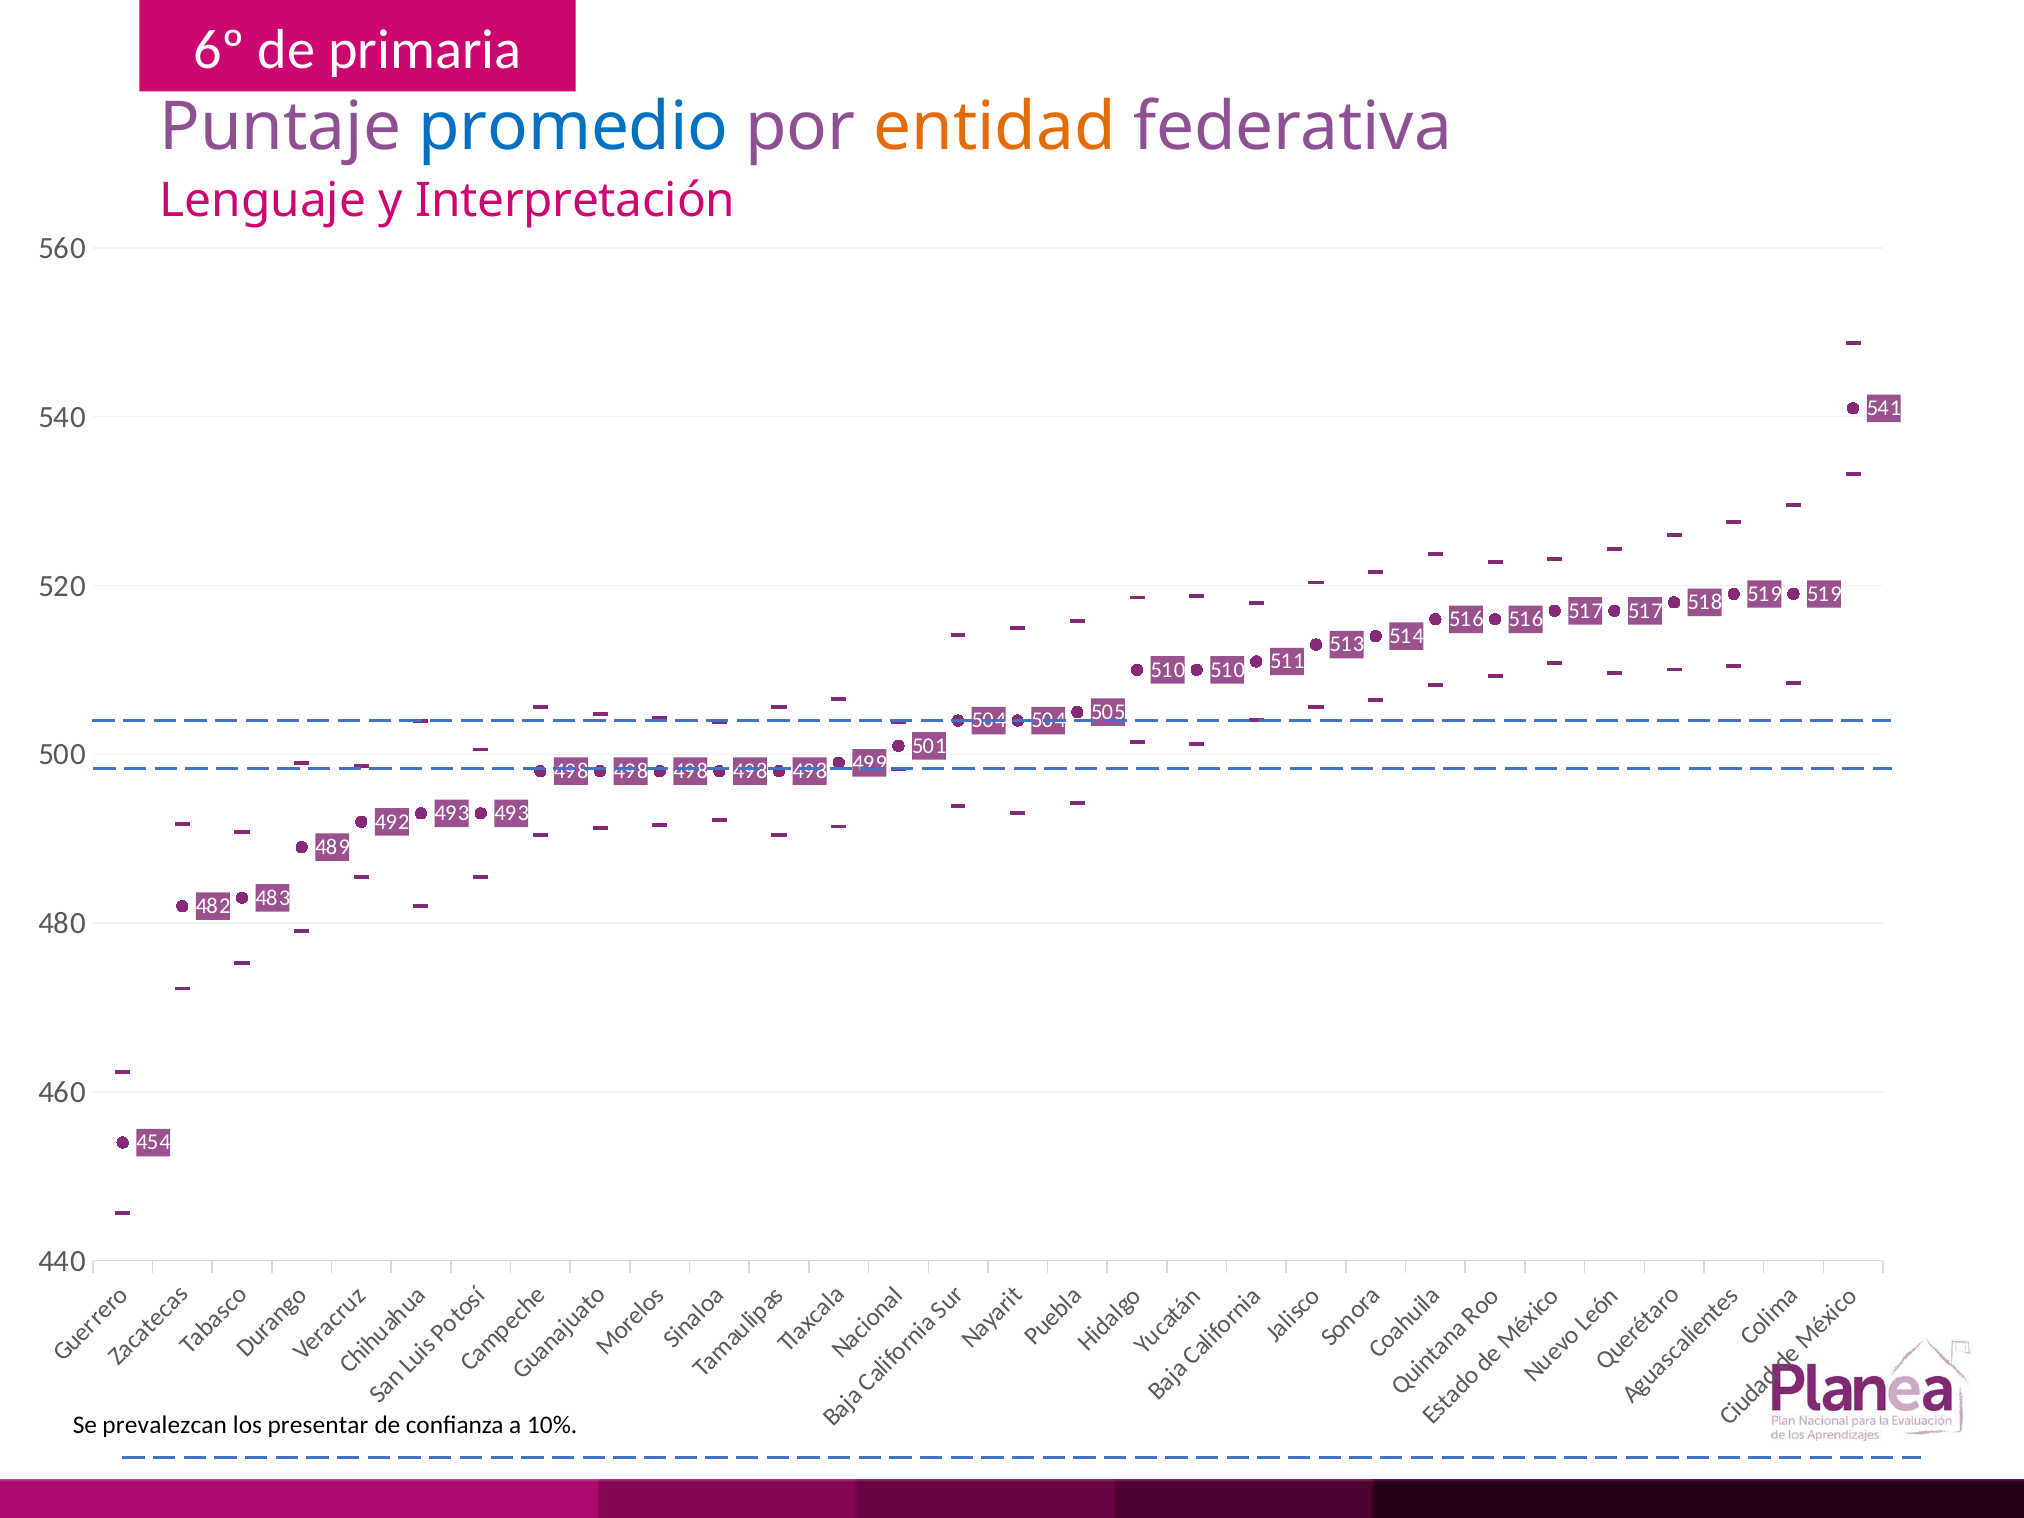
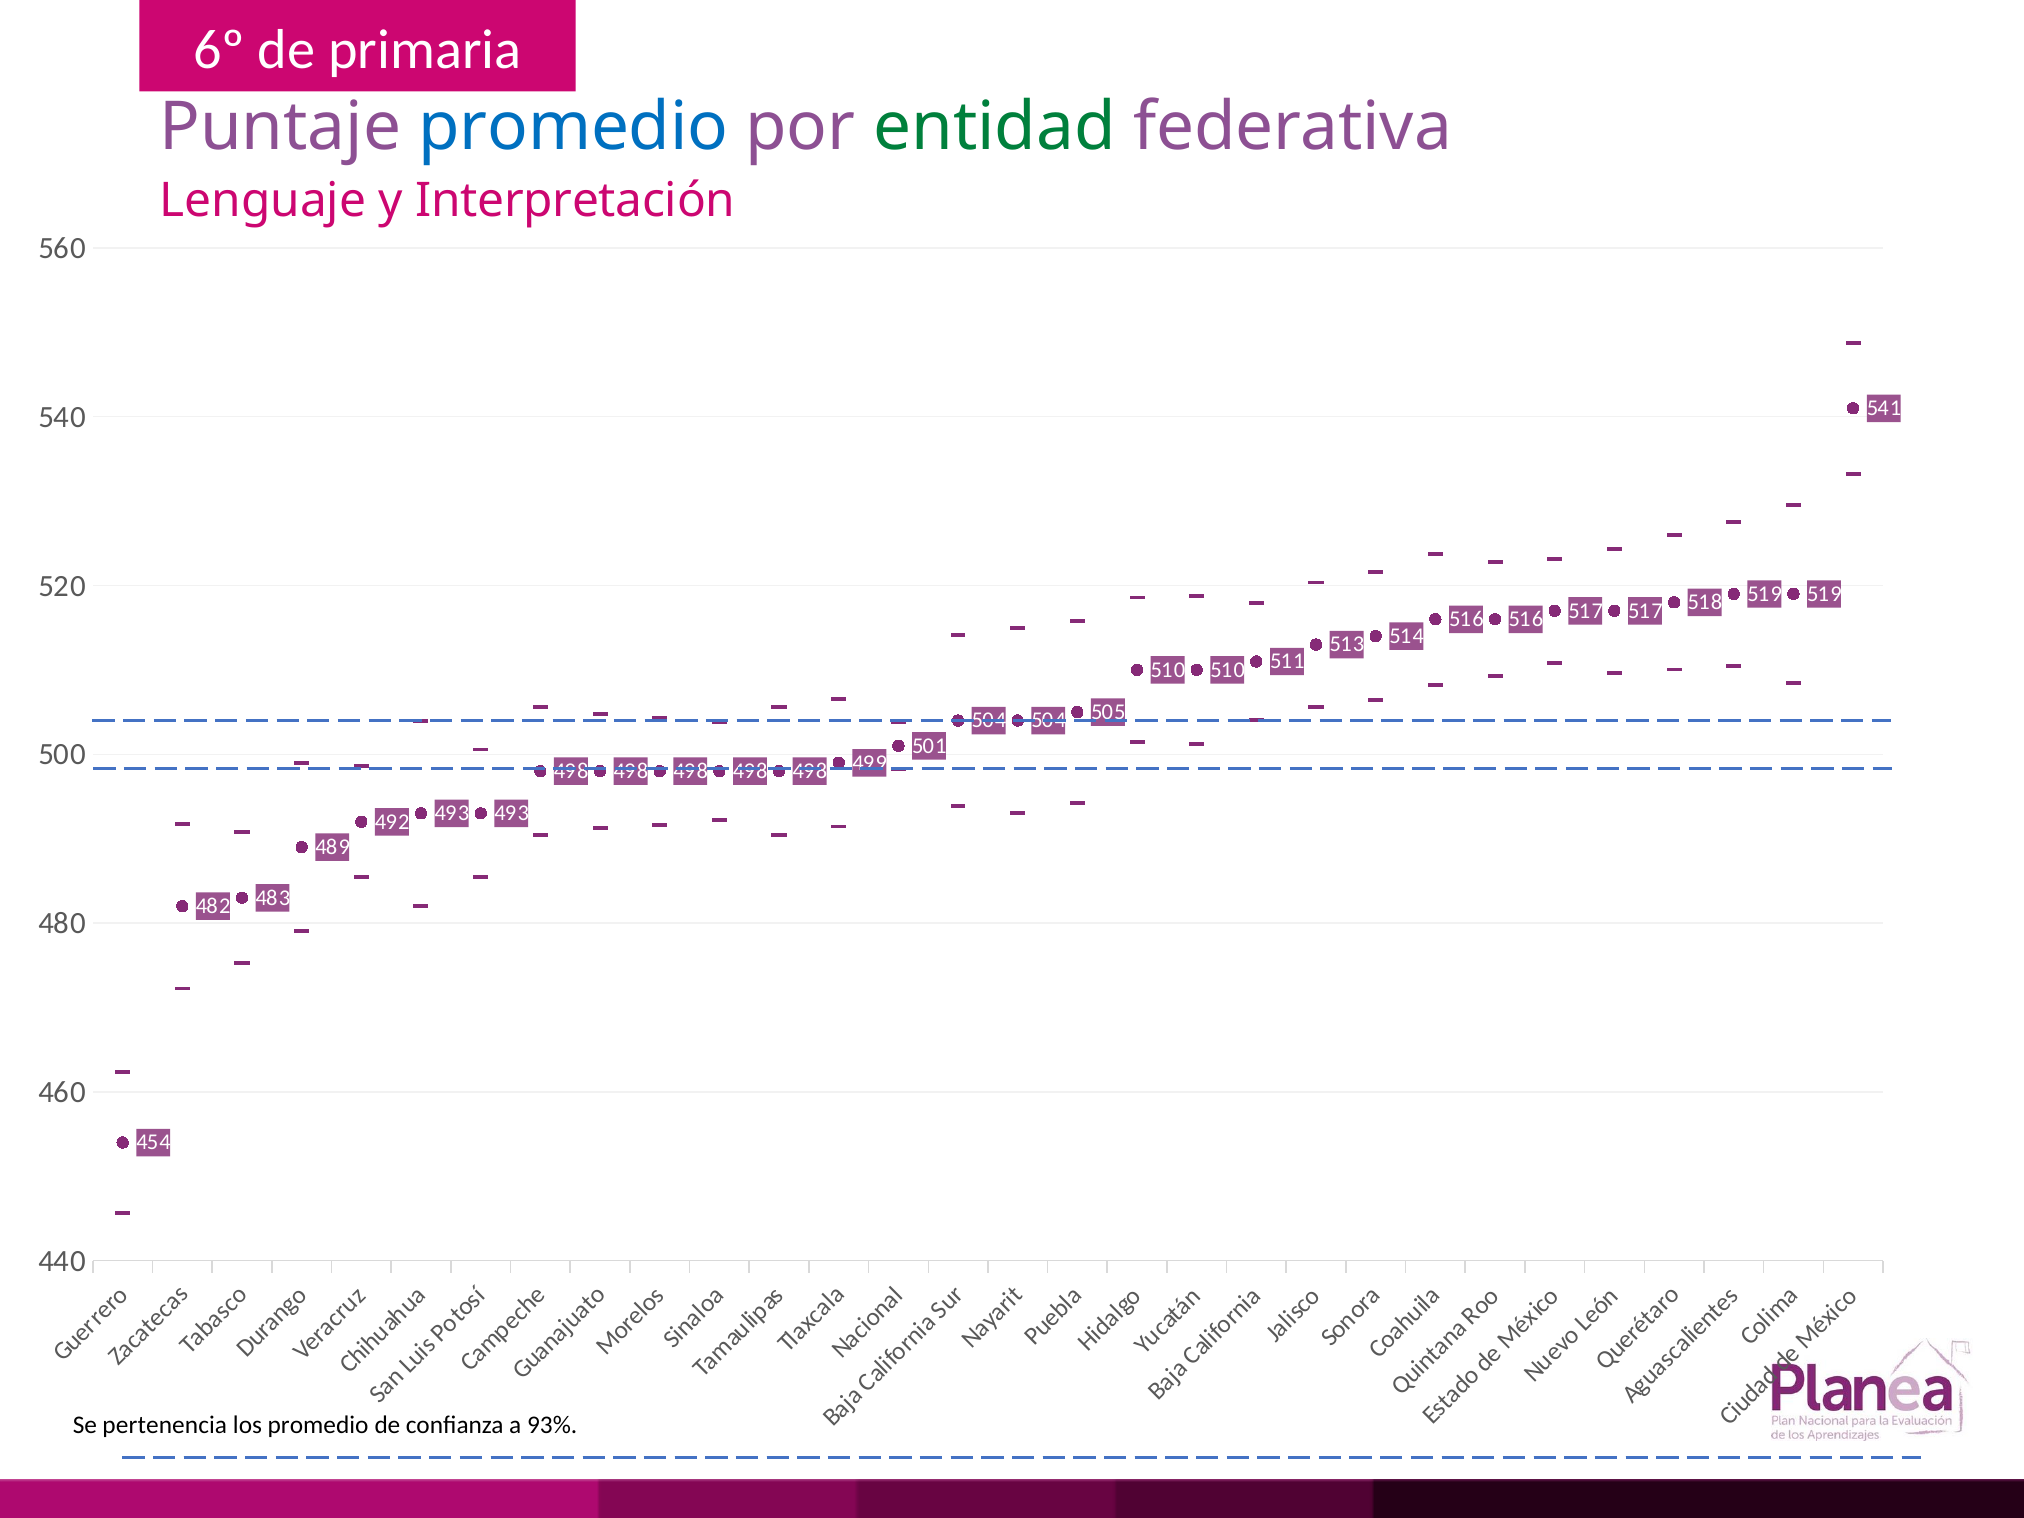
entidad colour: orange -> green
prevalezcan: prevalezcan -> pertenencia
los presentar: presentar -> promedio
10%: 10% -> 93%
